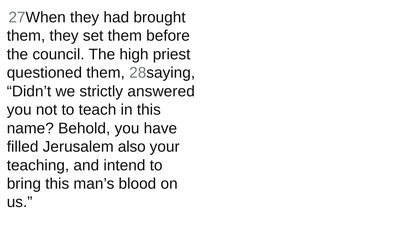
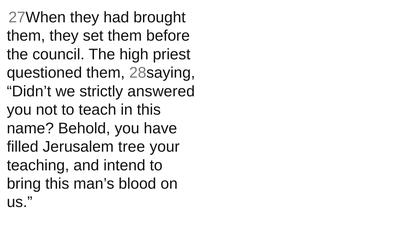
also: also -> tree
